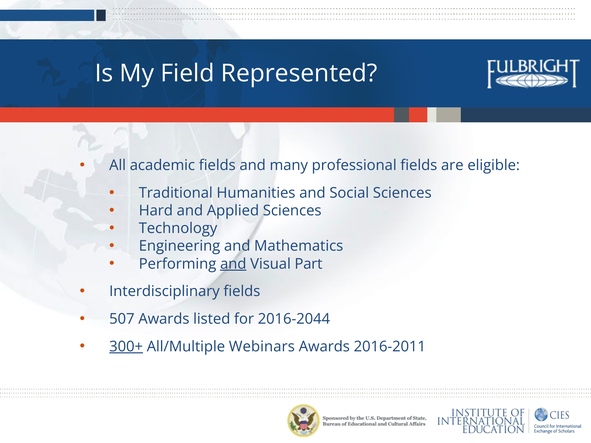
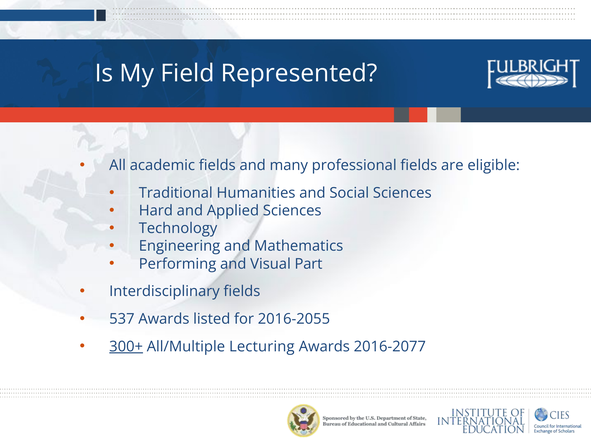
and at (233, 264) underline: present -> none
507: 507 -> 537
2016-2044: 2016-2044 -> 2016-2055
Webinars: Webinars -> Lecturing
2016-2011: 2016-2011 -> 2016-2077
